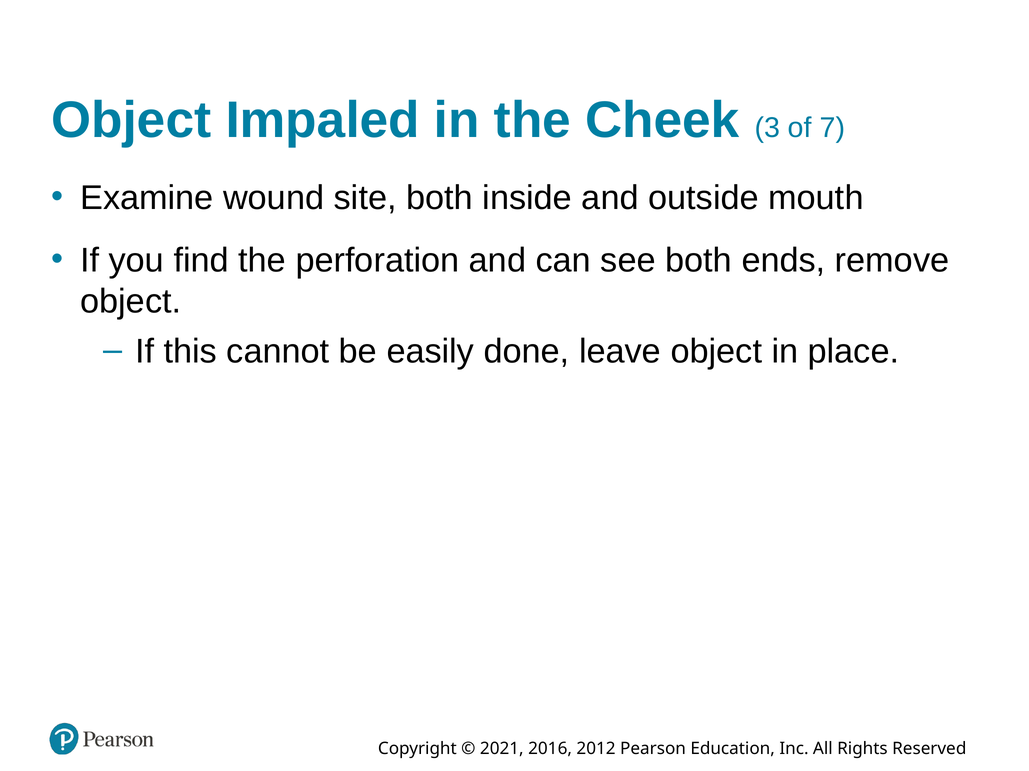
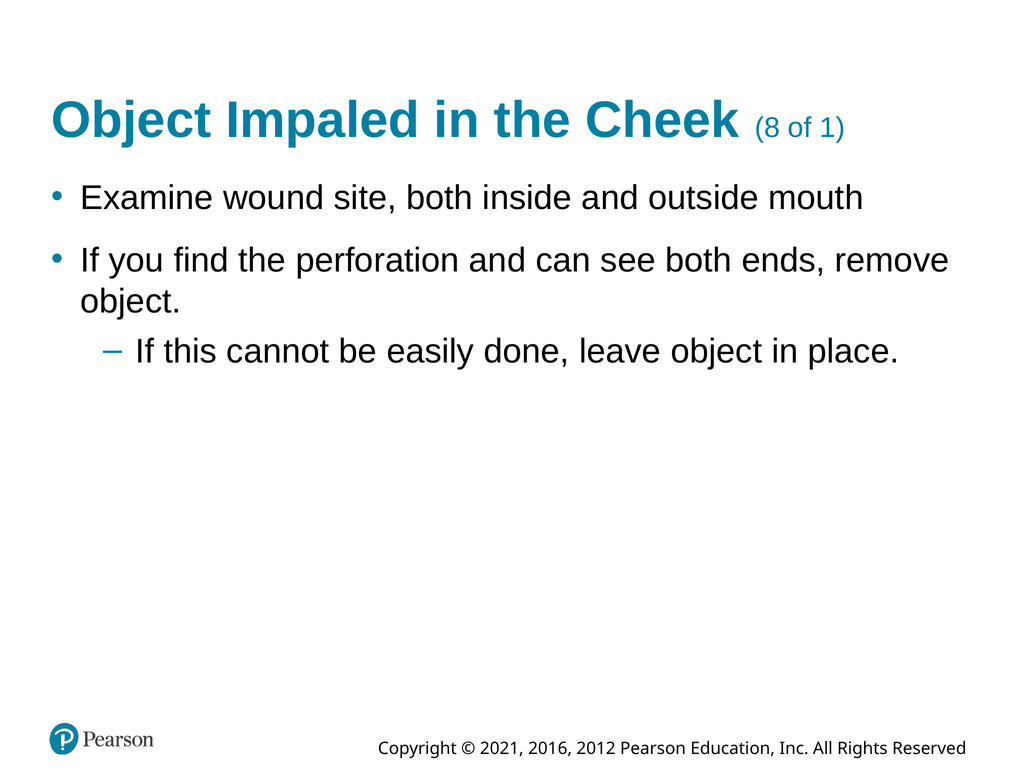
3: 3 -> 8
7: 7 -> 1
